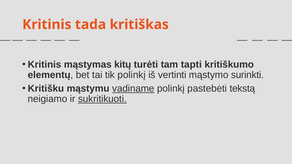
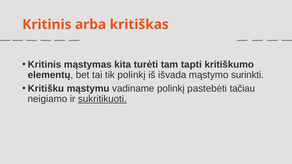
tada: tada -> arba
kitų: kitų -> kita
vertinti: vertinti -> išvada
vadiname underline: present -> none
tekstą: tekstą -> tačiau
